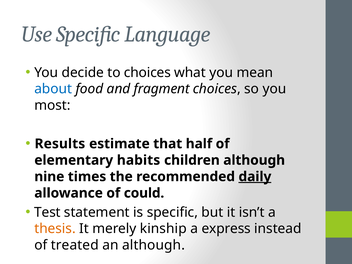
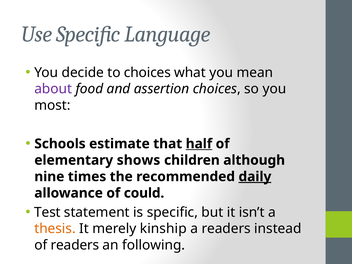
about colour: blue -> purple
fragment: fragment -> assertion
Results: Results -> Schools
half underline: none -> present
habits: habits -> shows
a express: express -> readers
of treated: treated -> readers
an although: although -> following
